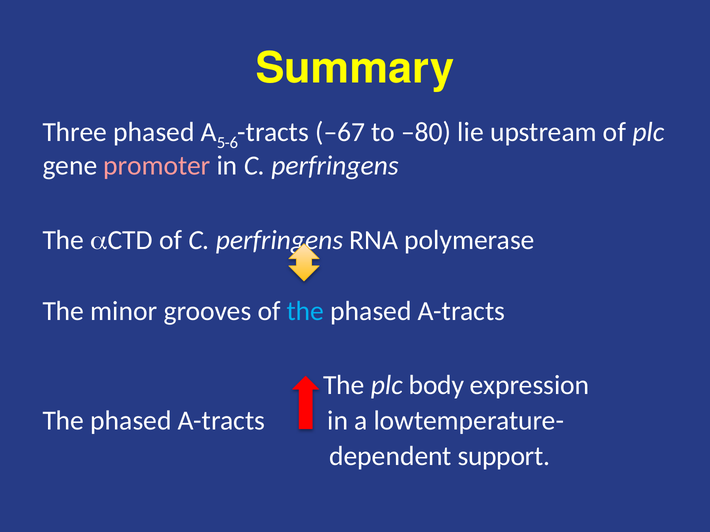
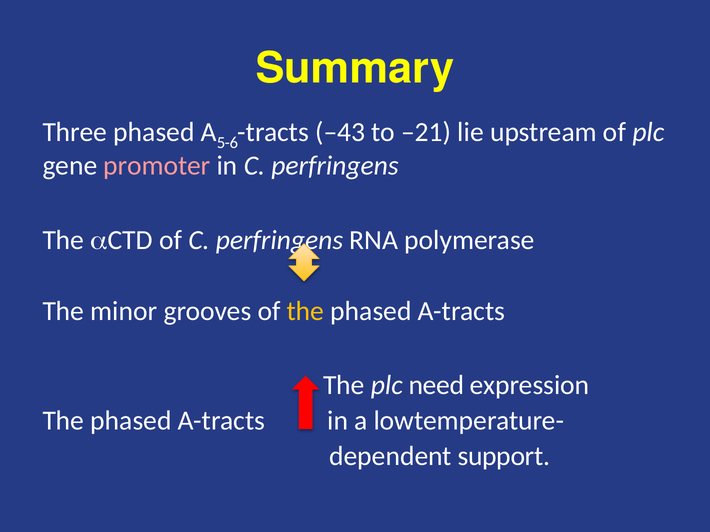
–67: –67 -> –43
–80: –80 -> –21
the at (305, 311) colour: light blue -> yellow
body: body -> need
